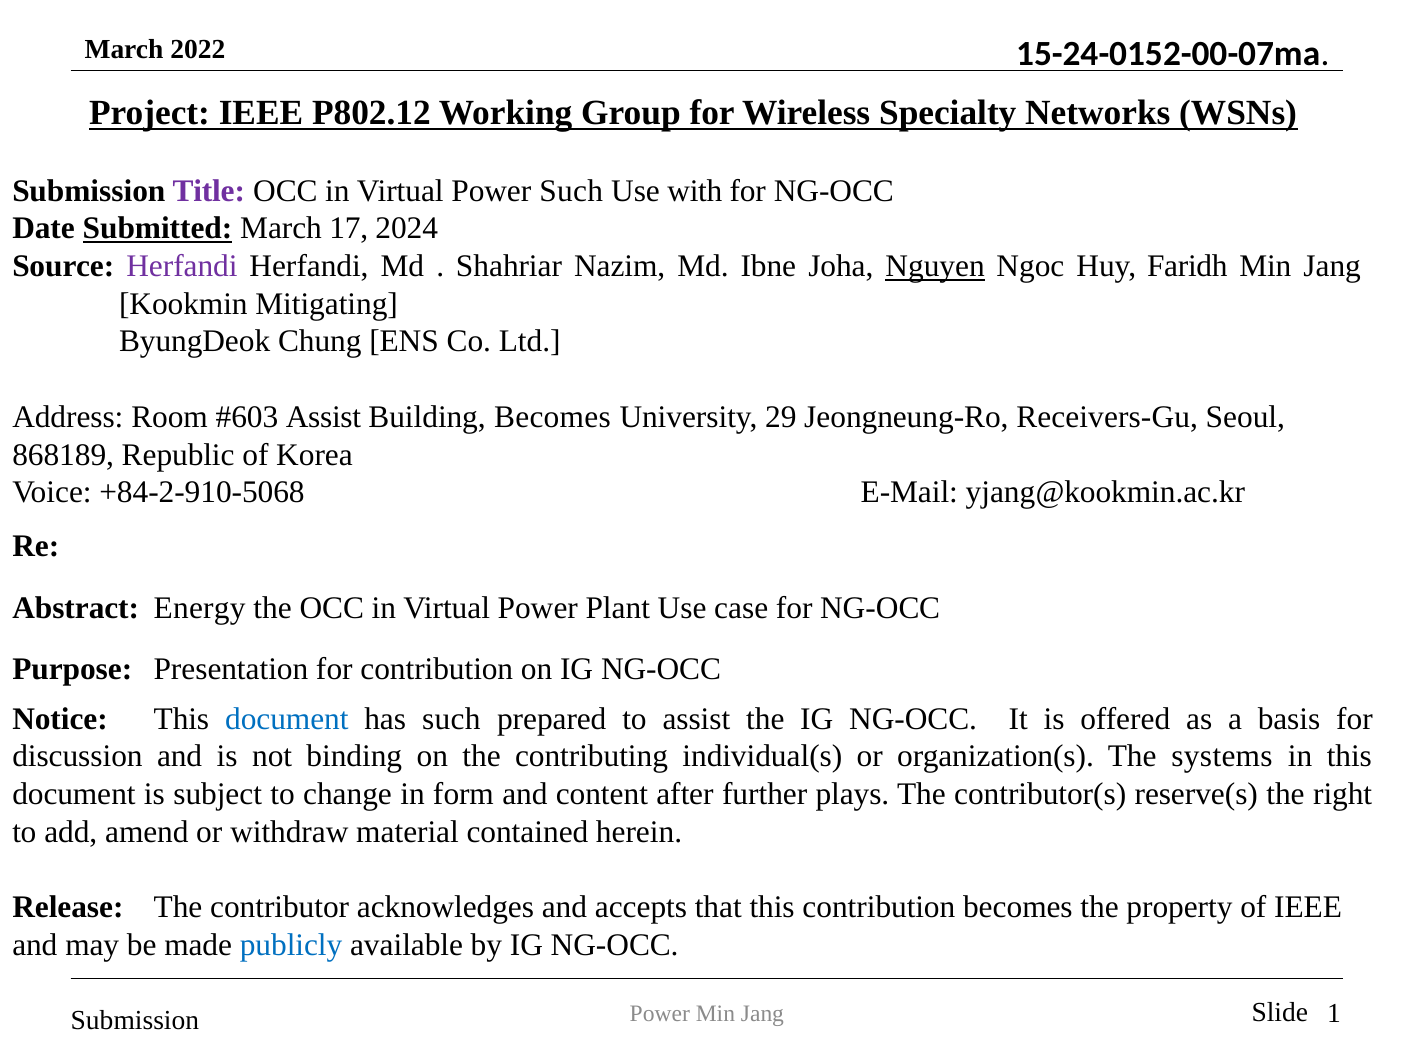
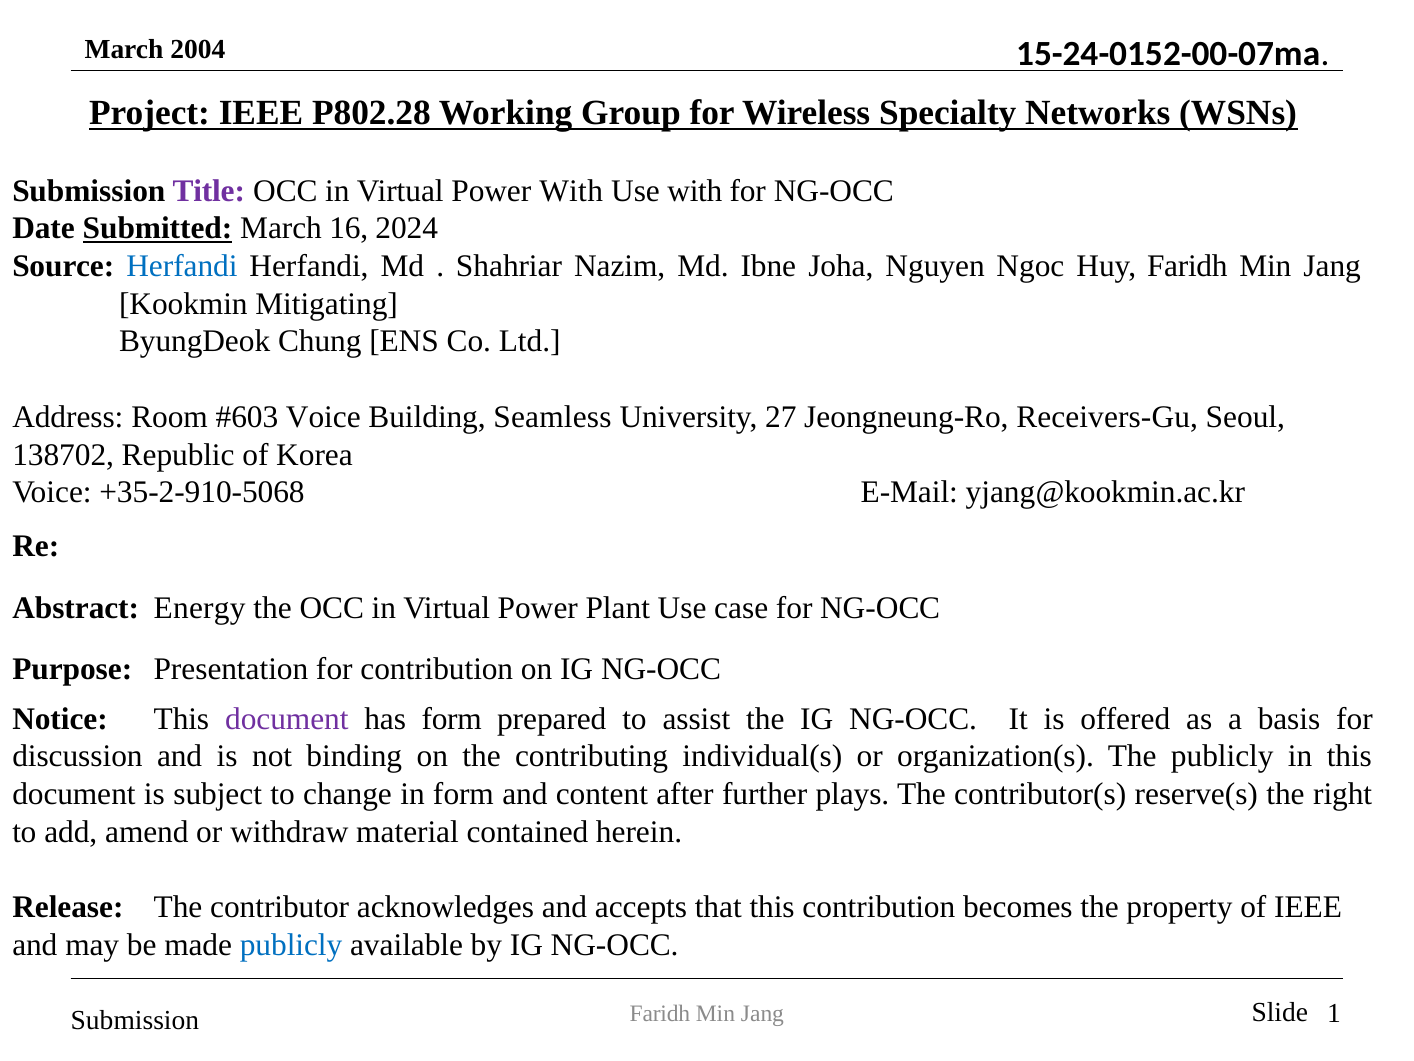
2022: 2022 -> 2004
P802.12: P802.12 -> P802.28
Power Such: Such -> With
17: 17 -> 16
Herfandi at (182, 266) colour: purple -> blue
Nguyen underline: present -> none
Assist at (323, 417): Assist -> Voice
Building Becomes: Becomes -> Seamless
29: 29 -> 27
868189: 868189 -> 138702
+84-2-910-5068: +84-2-910-5068 -> +35-2-910-5068
document at (287, 718) colour: blue -> purple
has such: such -> form
The systems: systems -> publicly
Power at (660, 1013): Power -> Faridh
